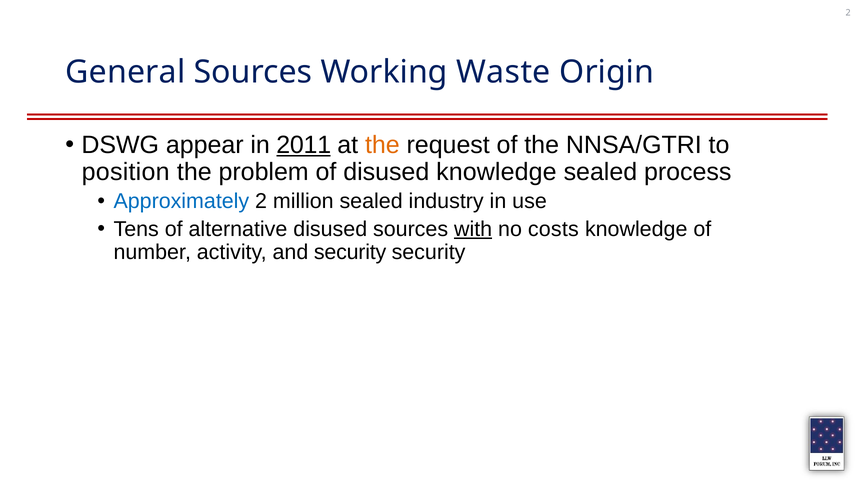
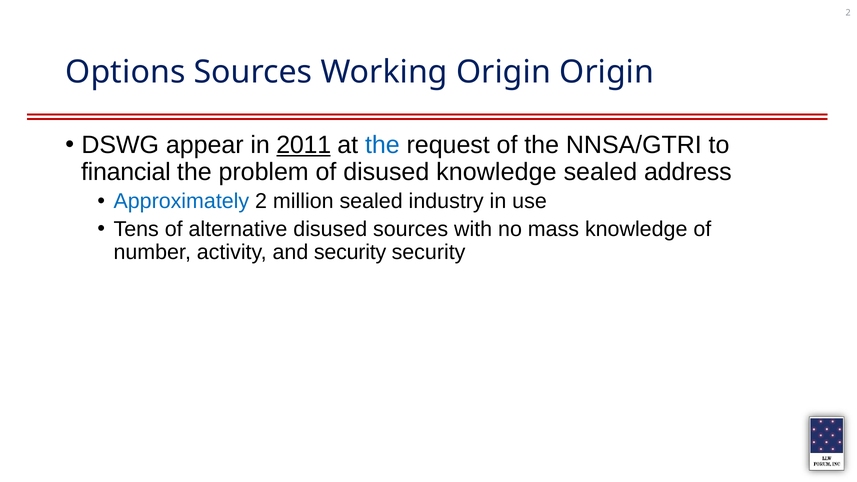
General: General -> Options
Working Waste: Waste -> Origin
the at (382, 145) colour: orange -> blue
position: position -> financial
process: process -> address
with underline: present -> none
costs: costs -> mass
